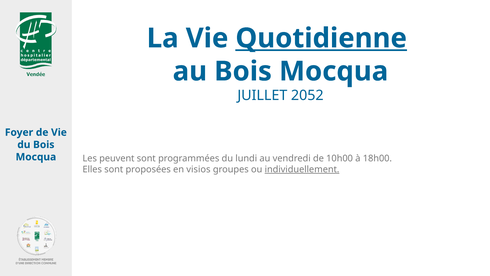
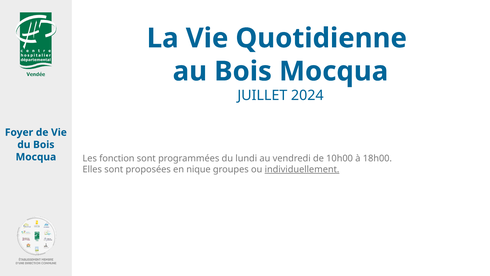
Quotidienne underline: present -> none
2052: 2052 -> 2024
peuvent: peuvent -> fonction
visios: visios -> nique
